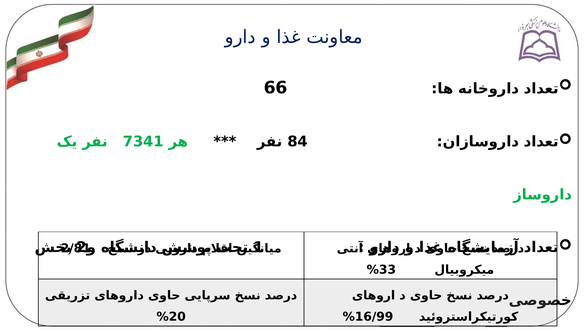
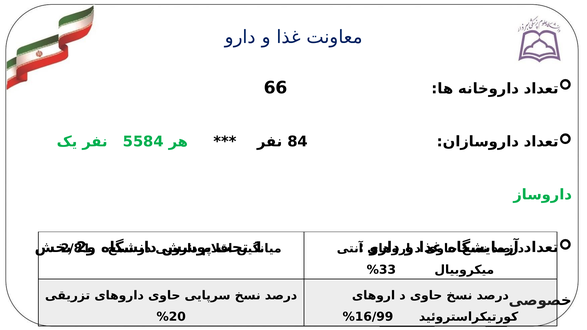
7341: 7341 -> 5584
